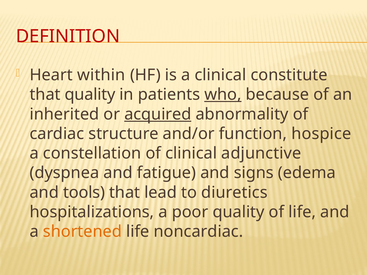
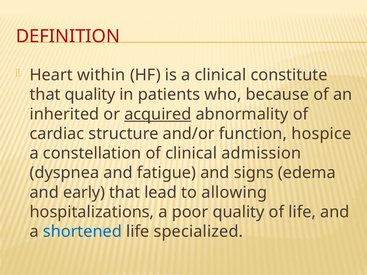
who underline: present -> none
adjunctive: adjunctive -> admission
tools: tools -> early
diuretics: diuretics -> allowing
shortened colour: orange -> blue
noncardiac: noncardiac -> specialized
